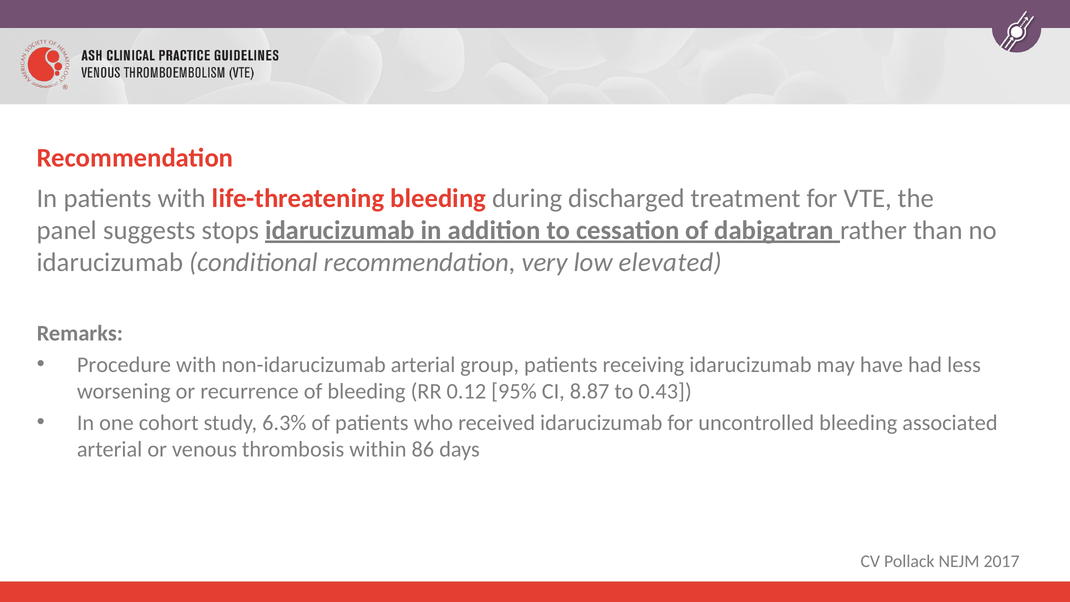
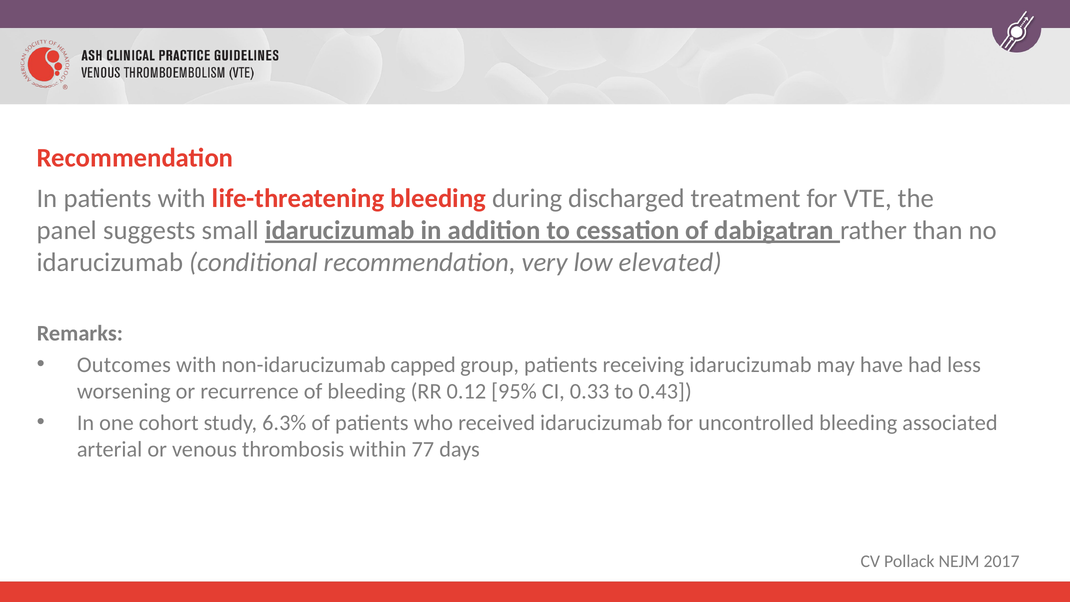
stops: stops -> small
Procedure: Procedure -> Outcomes
non-idarucizumab arterial: arterial -> capped
8.87: 8.87 -> 0.33
86: 86 -> 77
